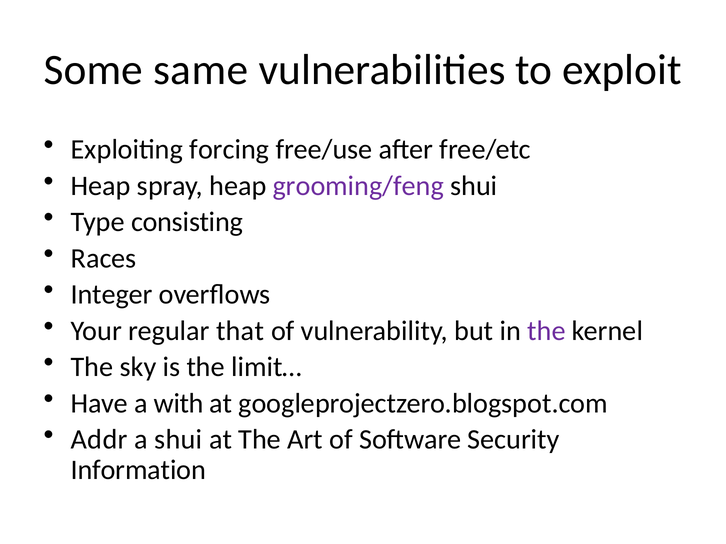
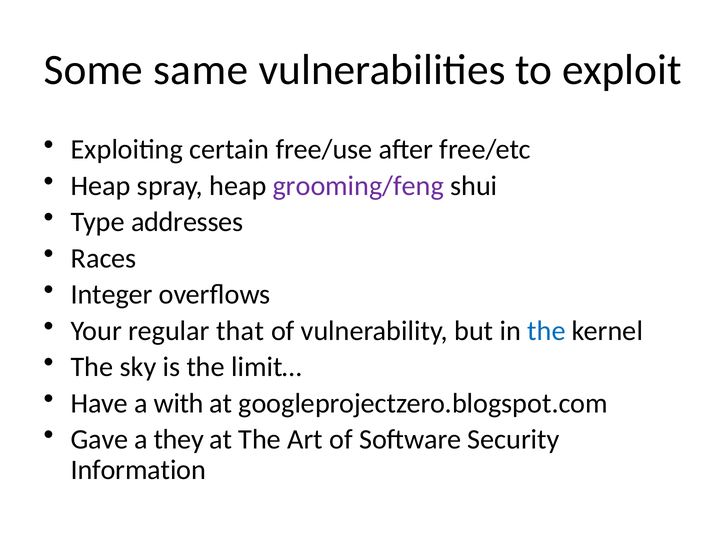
forcing: forcing -> certain
consisting: consisting -> addresses
the at (546, 331) colour: purple -> blue
Addr: Addr -> Gave
a shui: shui -> they
